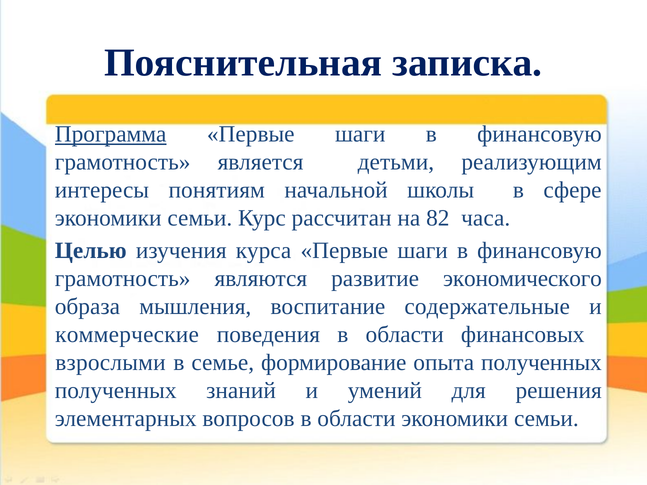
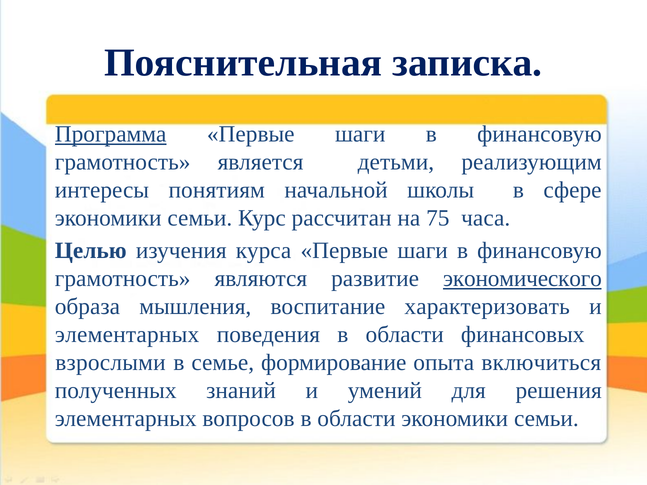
82: 82 -> 75
экономического underline: none -> present
содержательные: содержательные -> характеризовать
коммерческие at (127, 335): коммерческие -> элементарных
опыта полученных: полученных -> включиться
